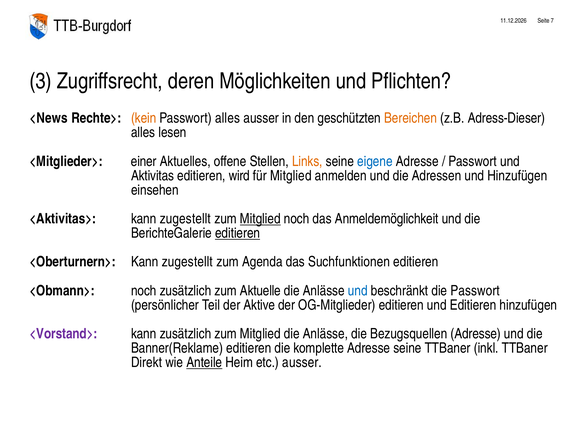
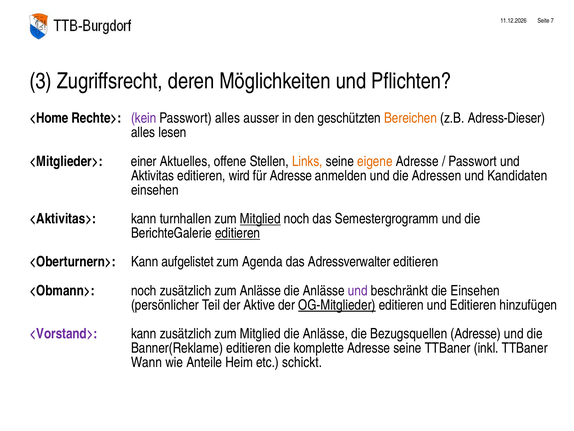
<News: <News -> <Home
kein colour: orange -> purple
eigene colour: blue -> orange
für Mitglied: Mitglied -> Adresse
und Hinzufügen: Hinzufügen -> Kandidaten
<Aktivitas> kann zugestellt: zugestellt -> turnhallen
Anmeldemöglichkeit: Anmeldemöglichkeit -> Semestergrogramm
<Oberturnern> Kann zugestellt: zugestellt -> aufgelistet
Suchfunktionen: Suchfunktionen -> Adressverwalter
zum Aktuelle: Aktuelle -> Anlässe
und at (358, 290) colour: blue -> purple
die Passwort: Passwort -> Einsehen
OG-Mitglieder underline: none -> present
Direkt: Direkt -> Wann
Anteile underline: present -> none
etc ausser: ausser -> schickt
